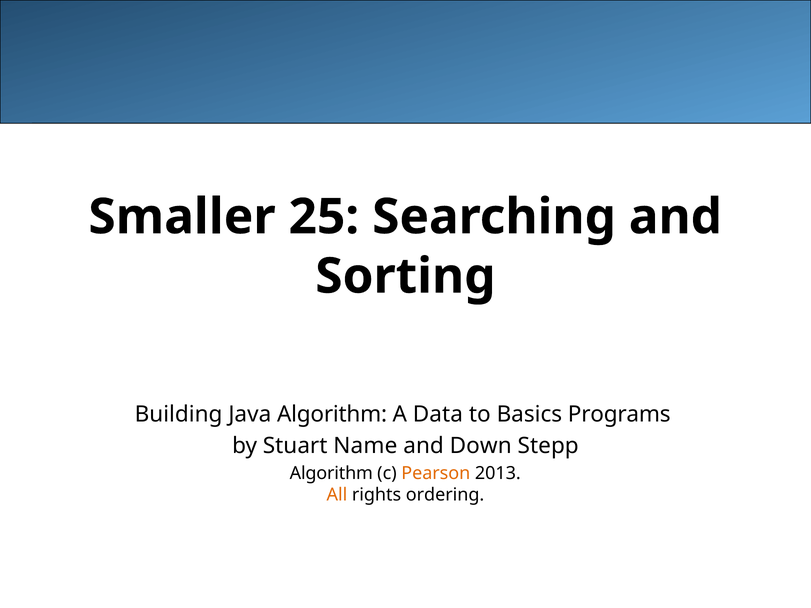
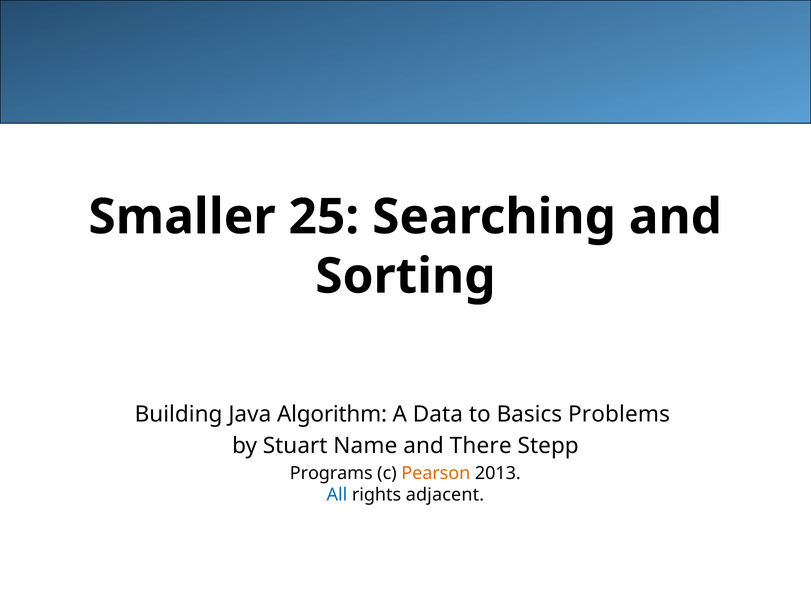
Programs: Programs -> Problems
Down: Down -> There
Algorithm at (331, 473): Algorithm -> Programs
All colour: orange -> blue
ordering: ordering -> adjacent
